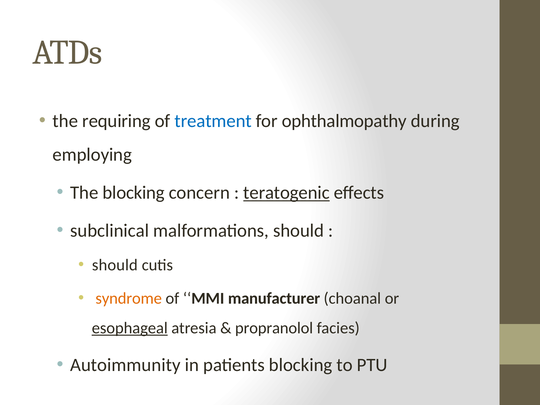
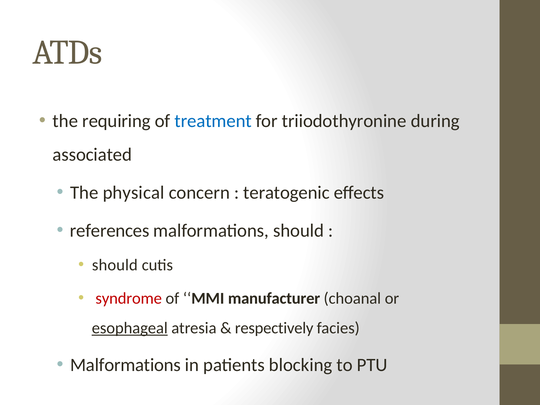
ophthalmopathy: ophthalmopathy -> triiodothyronine
employing: employing -> associated
The blocking: blocking -> physical
teratogenic underline: present -> none
subclinical: subclinical -> references
syndrome colour: orange -> red
propranolol: propranolol -> respectively
Autoimmunity at (125, 365): Autoimmunity -> Malformations
